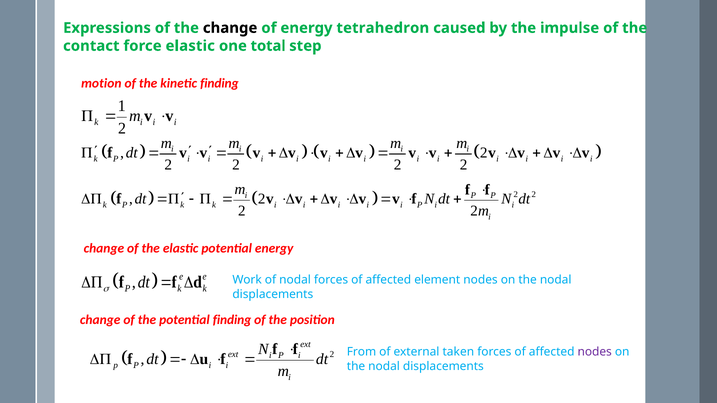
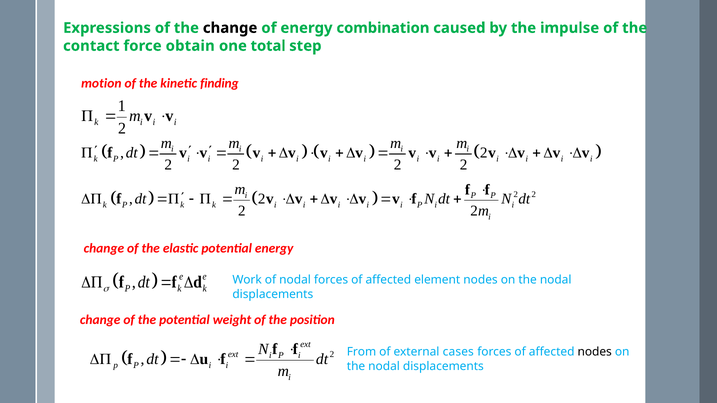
tetrahedron: tetrahedron -> combination
force elastic: elastic -> obtain
potential finding: finding -> weight
taken: taken -> cases
nodes at (595, 352) colour: purple -> black
